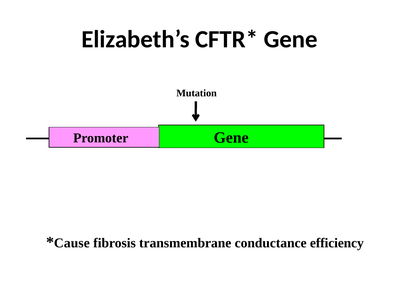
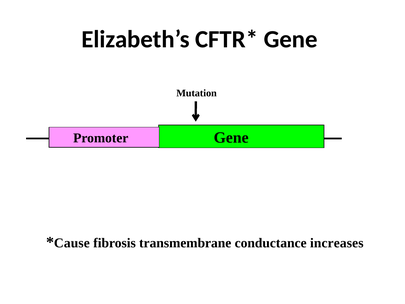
efficiency: efficiency -> increases
